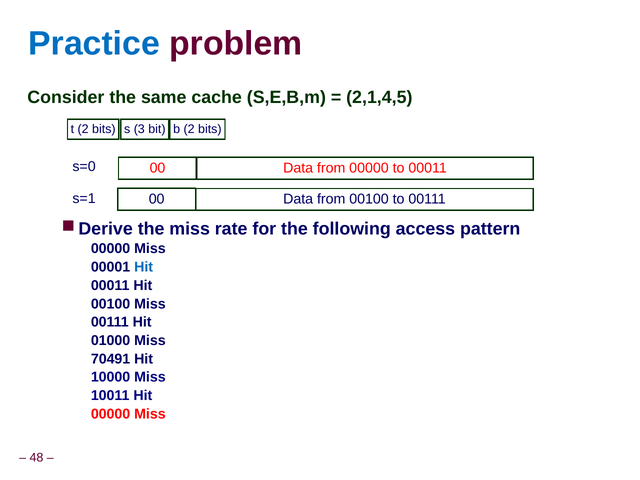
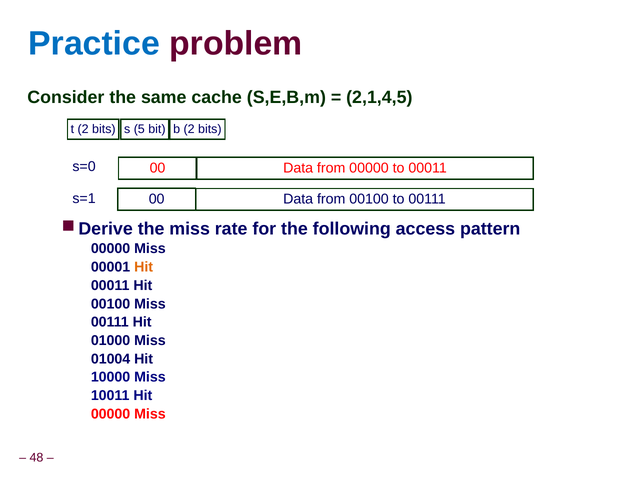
3: 3 -> 5
Hit at (144, 267) colour: blue -> orange
70491: 70491 -> 01004
